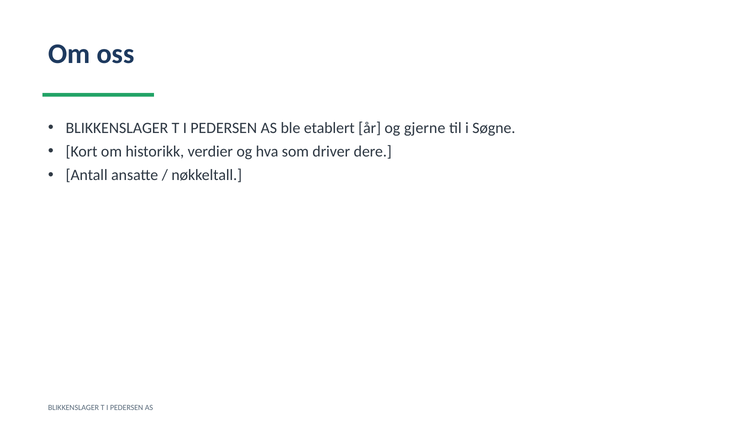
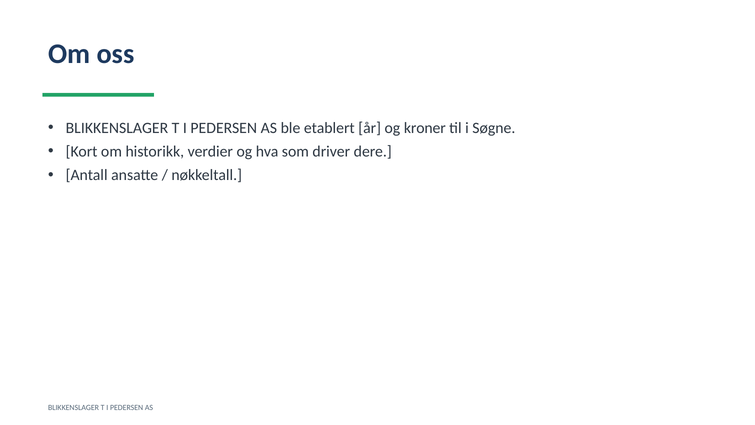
gjerne: gjerne -> kroner
